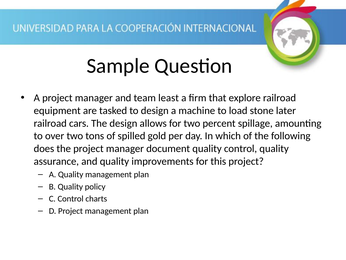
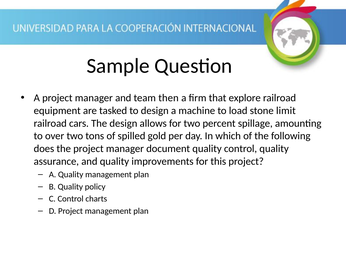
least: least -> then
later: later -> limit
